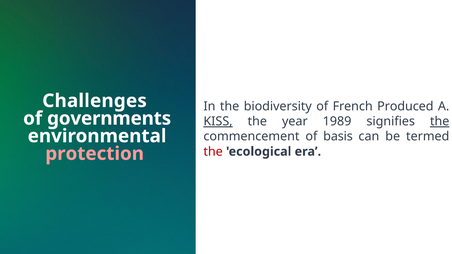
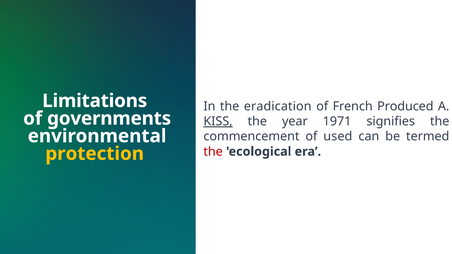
Challenges: Challenges -> Limitations
biodiversity: biodiversity -> eradication
1989: 1989 -> 1971
the at (440, 122) underline: present -> none
basis: basis -> used
protection colour: pink -> yellow
